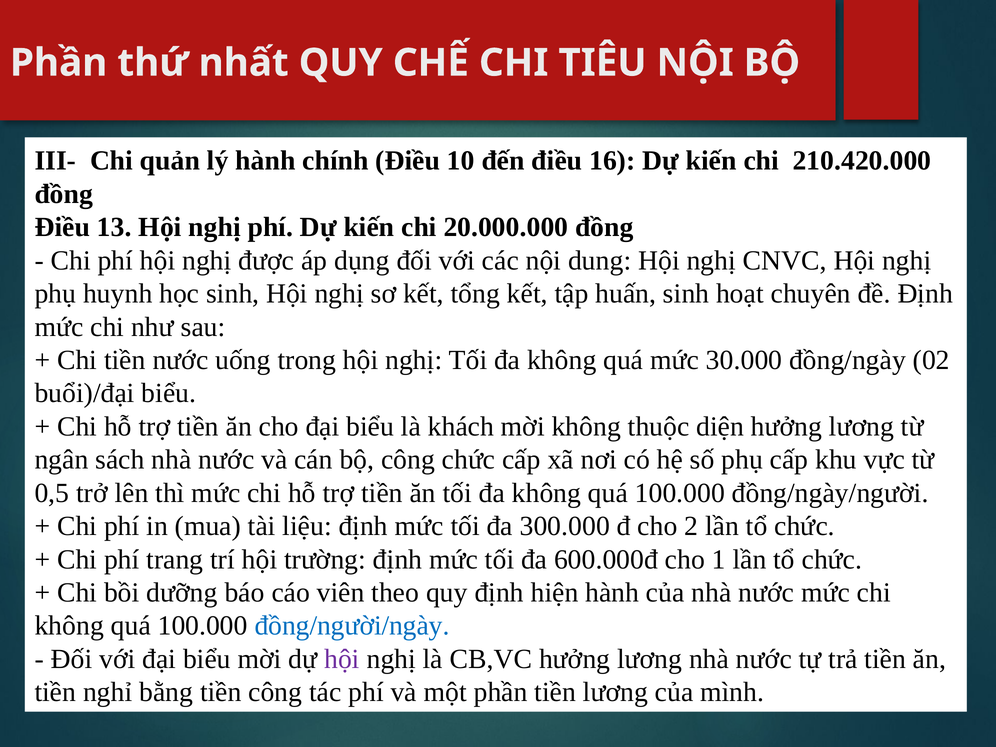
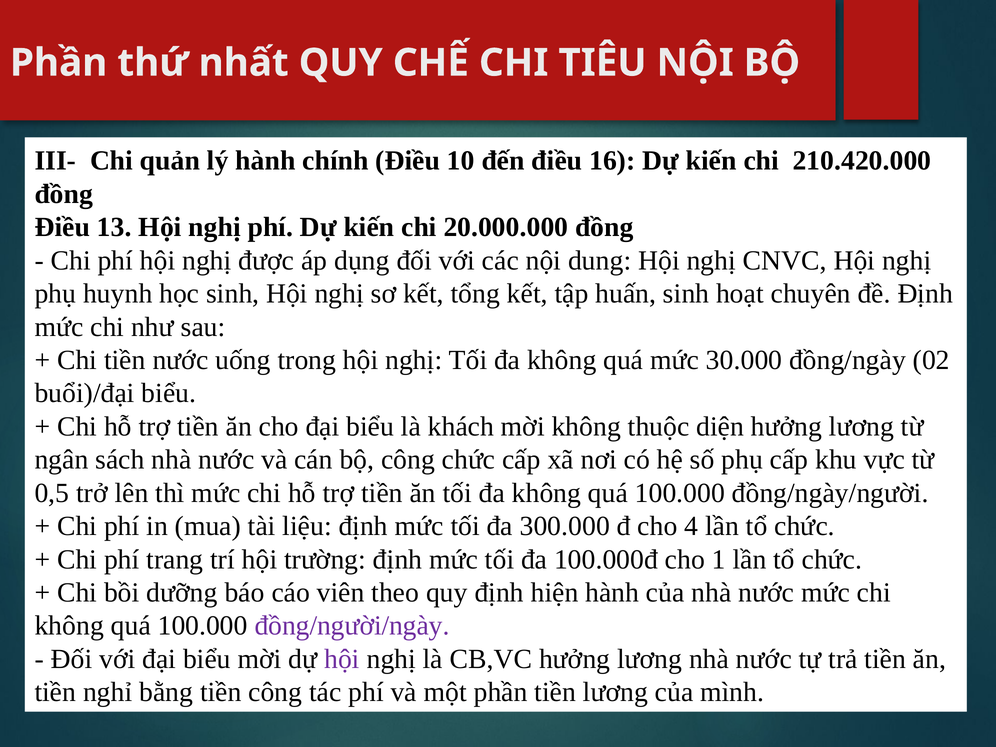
2: 2 -> 4
600.000đ: 600.000đ -> 100.000đ
đồng/người/ngày colour: blue -> purple
